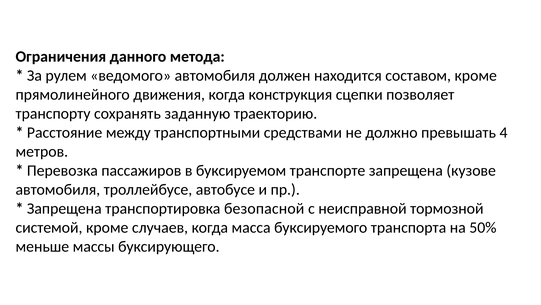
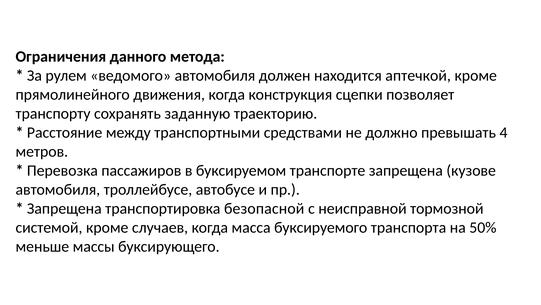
составом: составом -> аптечкой
